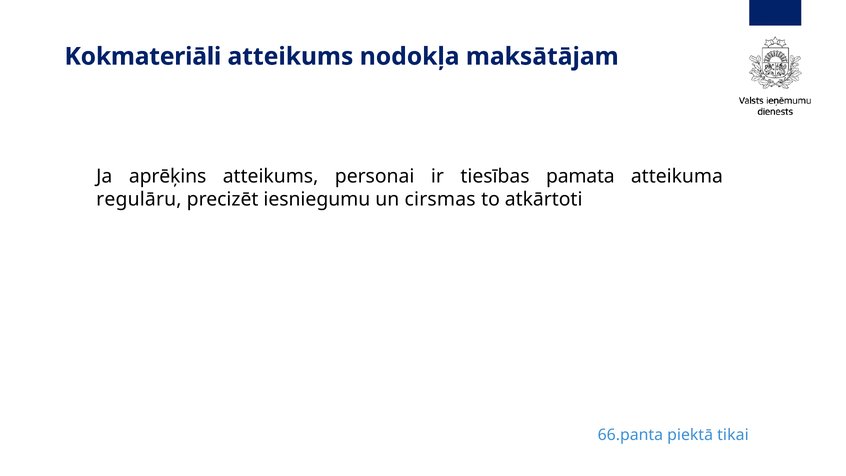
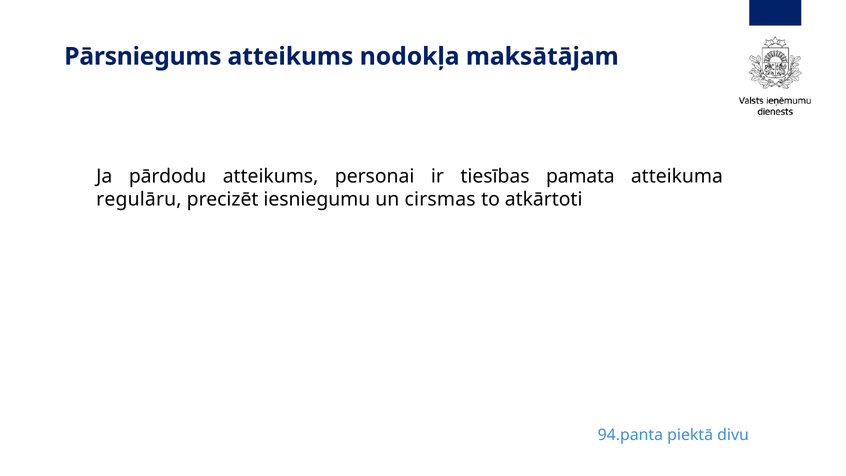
Kokmateriāli: Kokmateriāli -> Pārsniegums
aprēķins: aprēķins -> pārdodu
66.panta: 66.panta -> 94.panta
tikai: tikai -> divu
